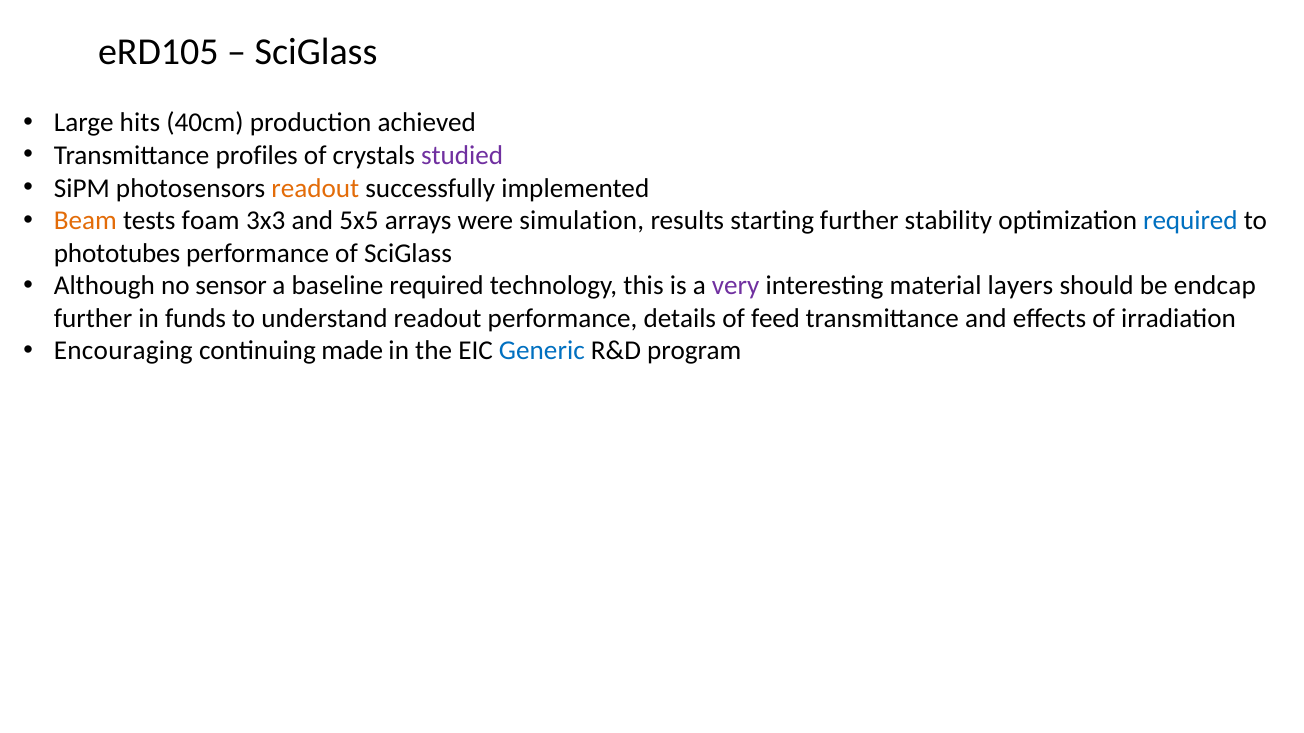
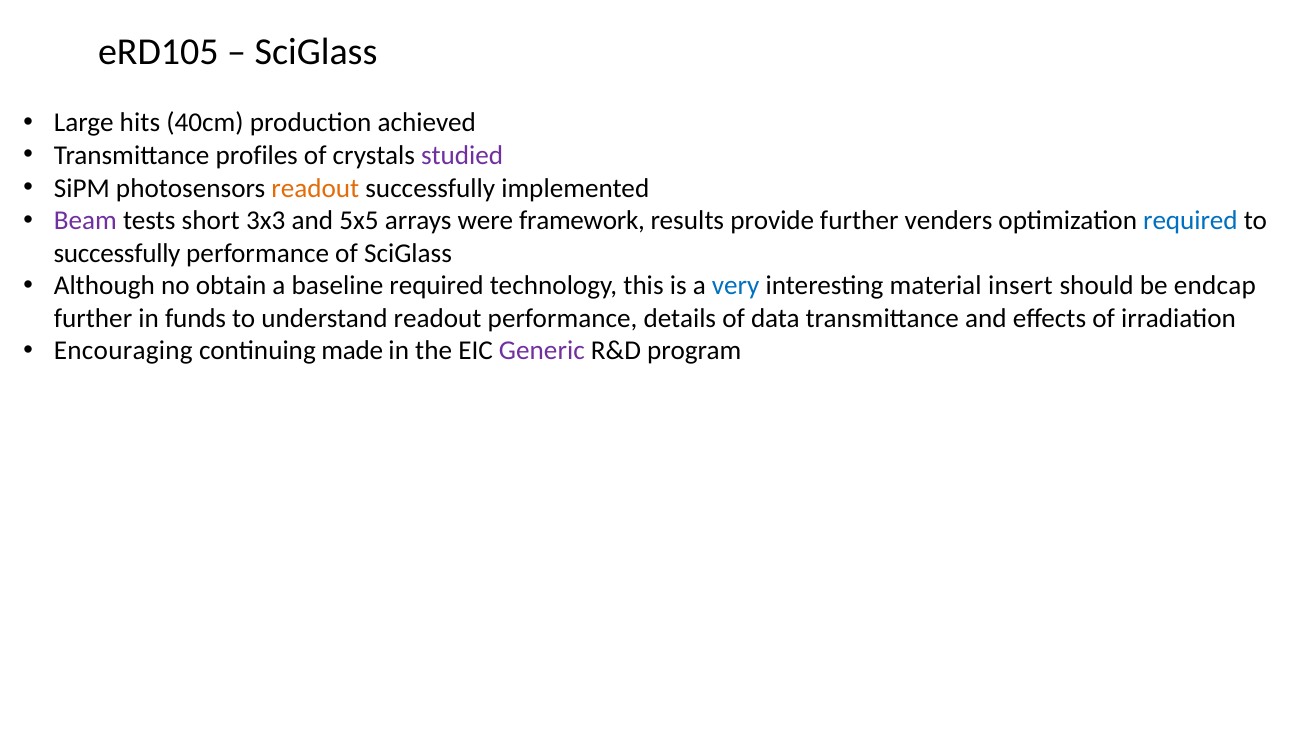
Beam colour: orange -> purple
foam: foam -> short
simulation: simulation -> framework
starting: starting -> provide
stability: stability -> venders
phototubes at (117, 253): phototubes -> successfully
sensor: sensor -> obtain
very colour: purple -> blue
layers: layers -> insert
feed: feed -> data
Generic colour: blue -> purple
